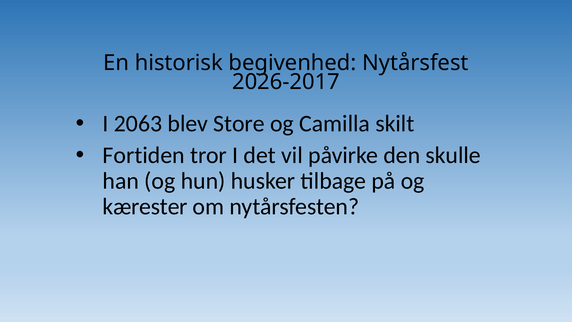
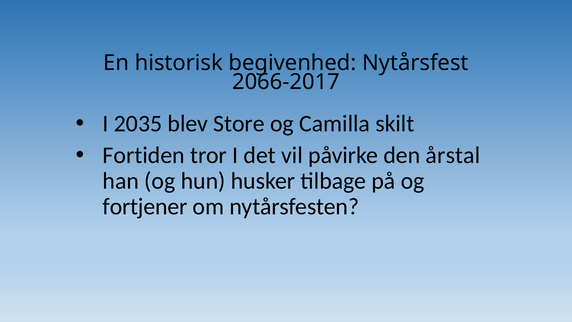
2026-2017: 2026-2017 -> 2066-2017
2063: 2063 -> 2035
skulle: skulle -> årstal
kærester: kærester -> fortjener
